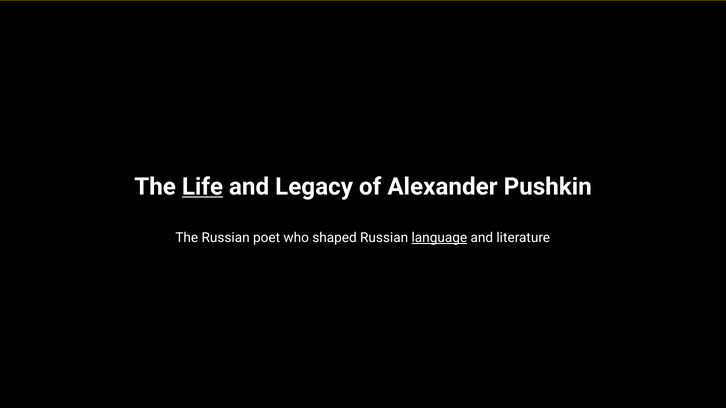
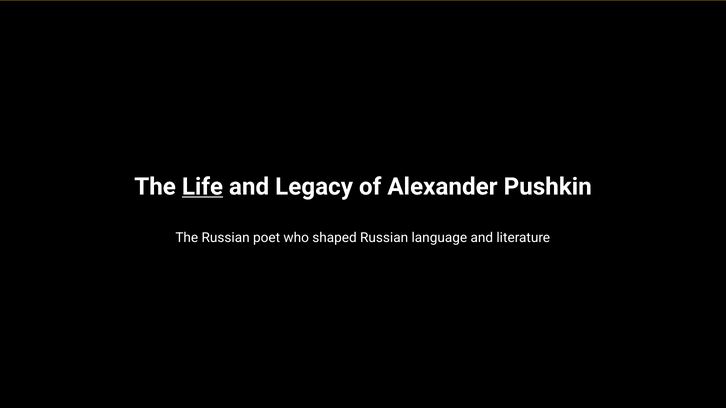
language underline: present -> none
